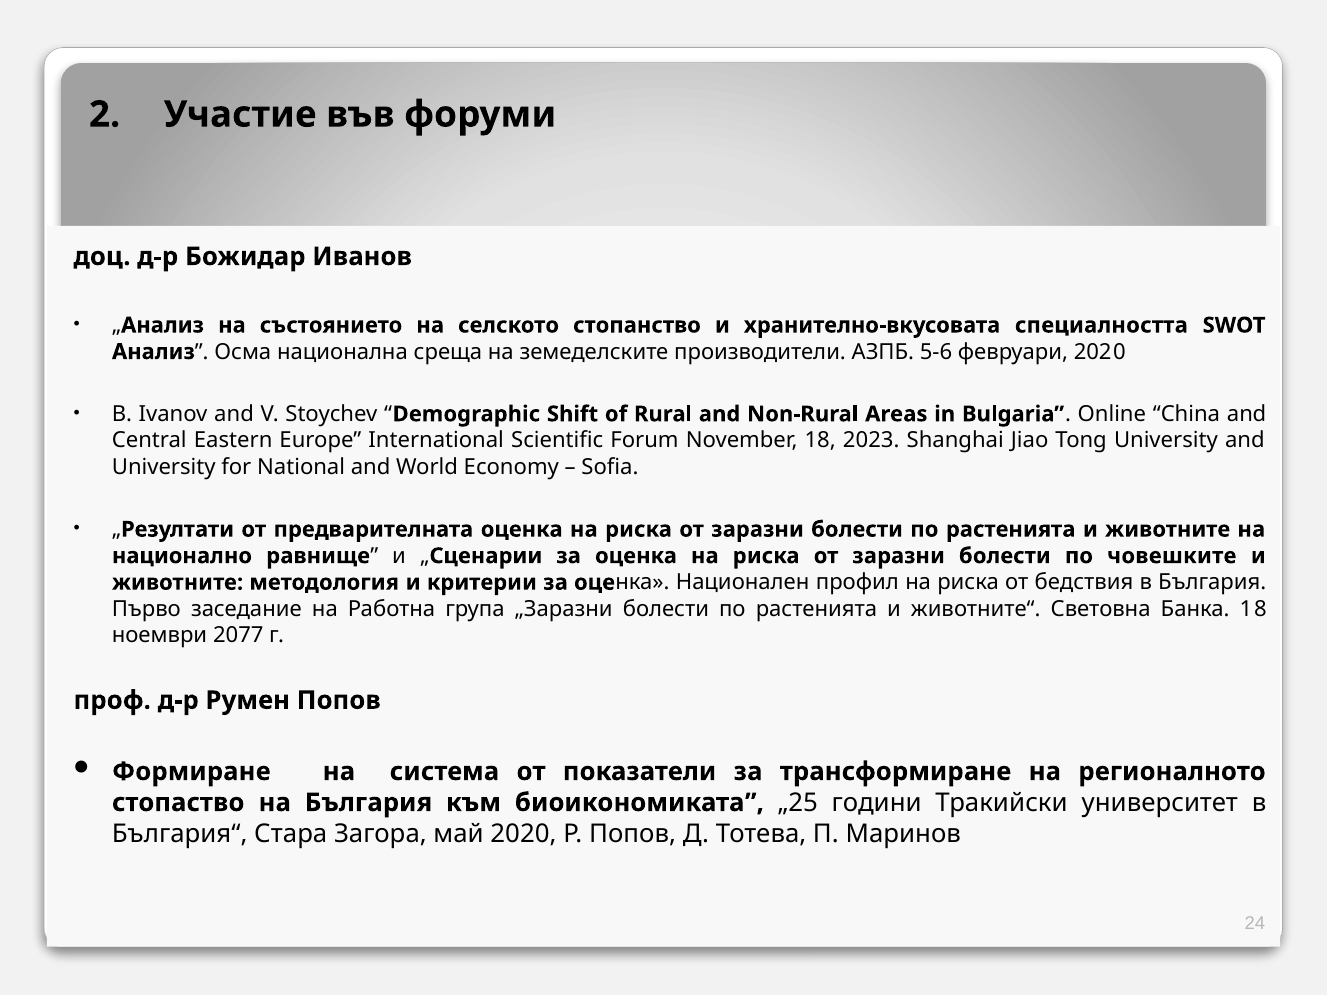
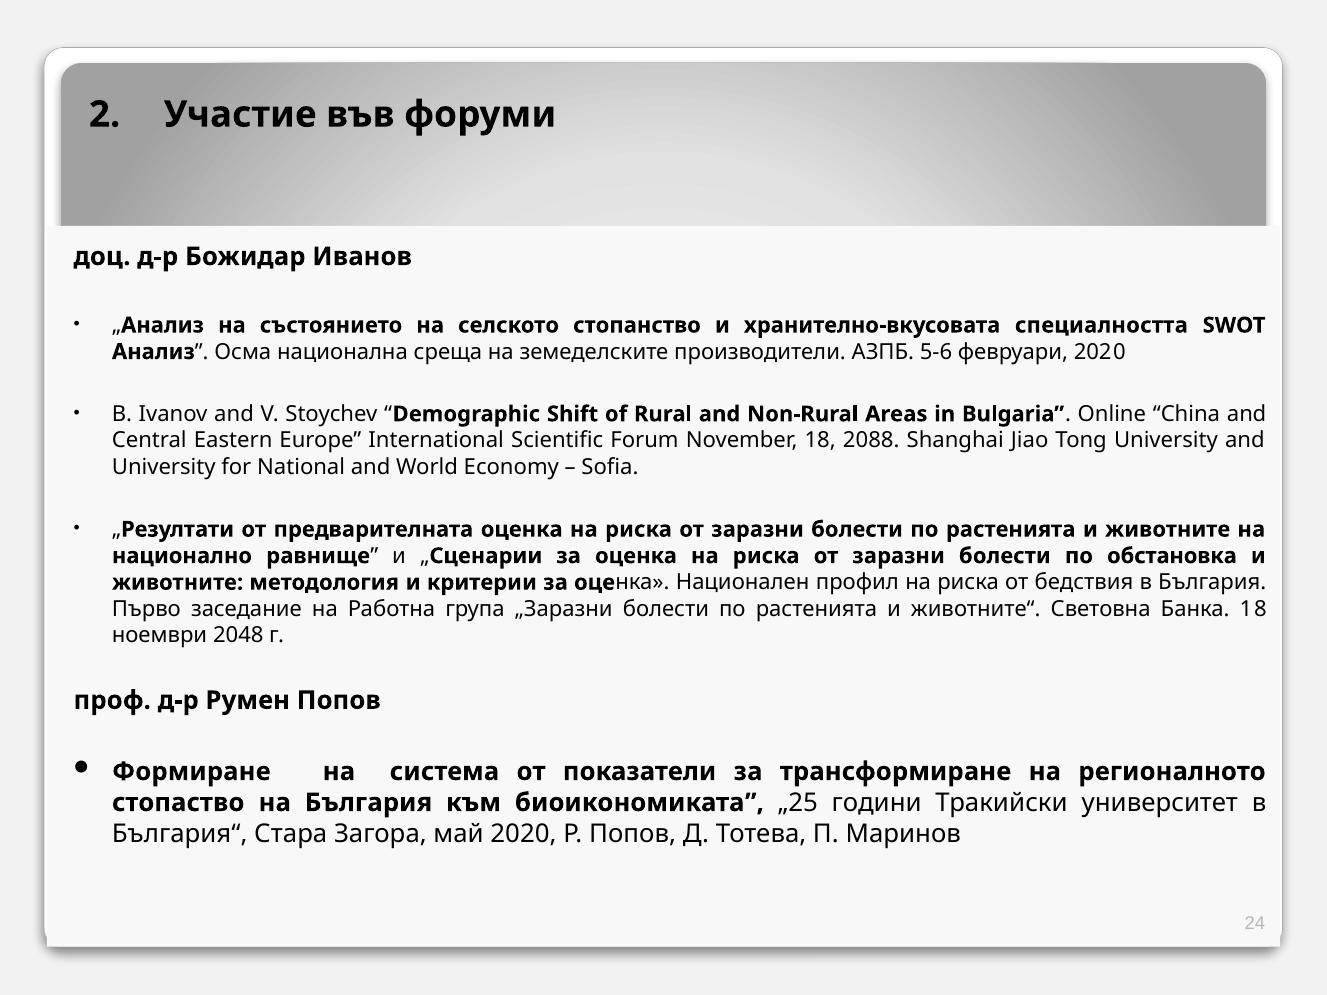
2023: 2023 -> 2088
човешките: човешките -> обстановка
2077: 2077 -> 2048
